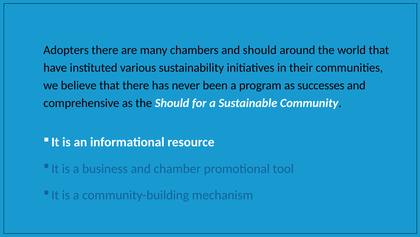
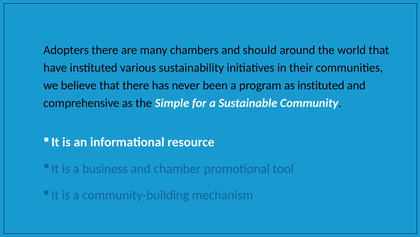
as successes: successes -> instituted
the Should: Should -> Simple
